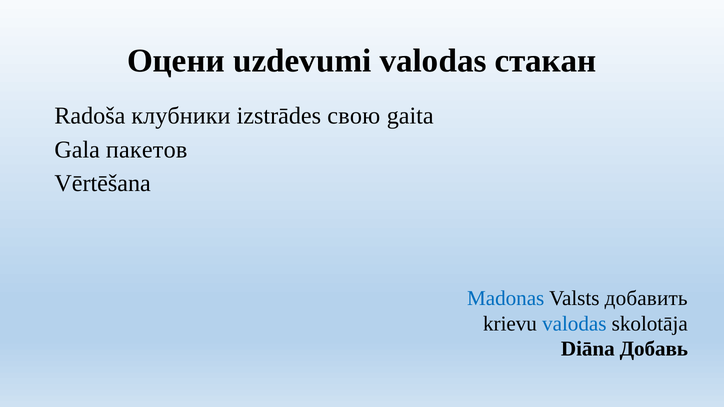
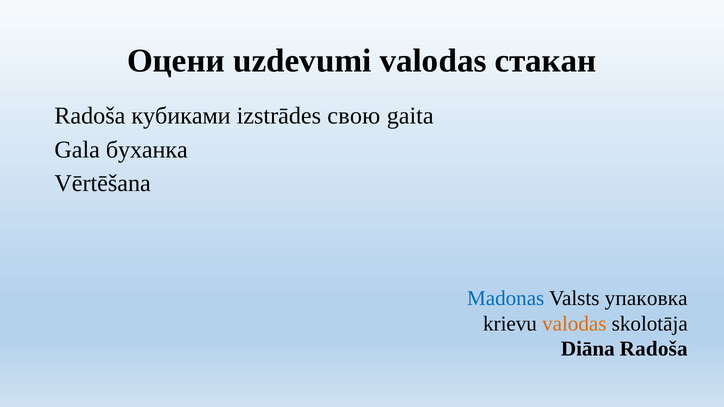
клубники: клубники -> кубиками
пакетов: пакетов -> буханка
добавить: добавить -> упаковка
valodas at (574, 324) colour: blue -> orange
Diāna Добавь: Добавь -> Radoša
